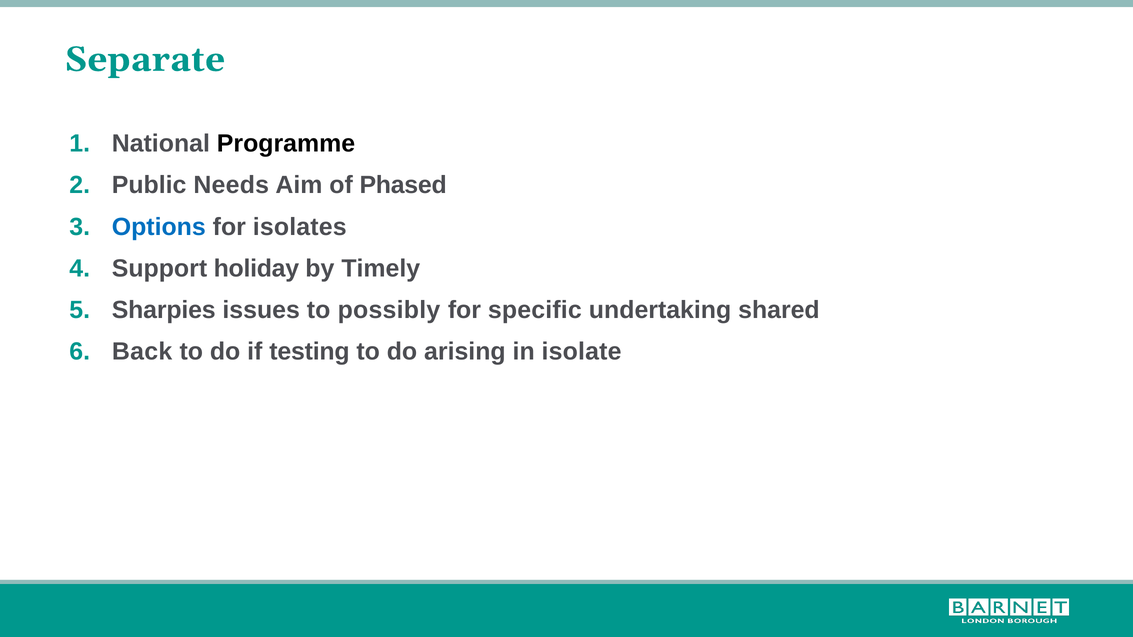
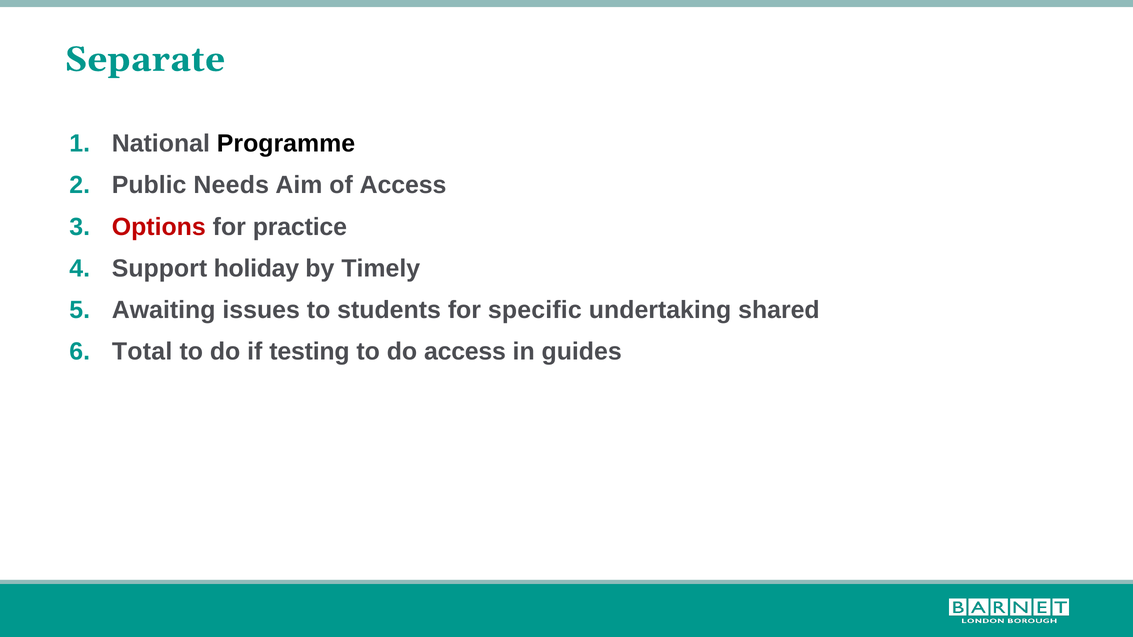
of Phased: Phased -> Access
Options colour: blue -> red
isolates: isolates -> practice
Sharpies: Sharpies -> Awaiting
possibly: possibly -> students
Back: Back -> Total
do arising: arising -> access
isolate: isolate -> guides
